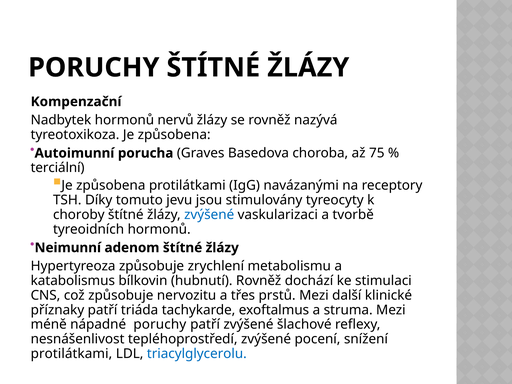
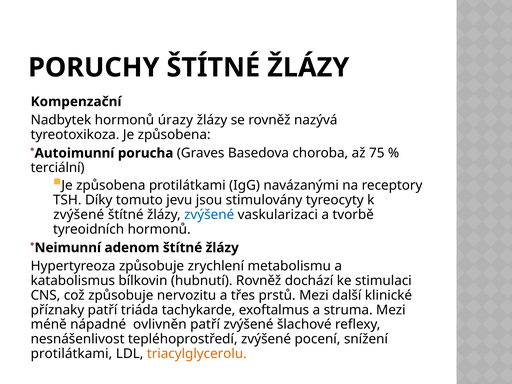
nervů: nervů -> úrazy
choroby at (79, 215): choroby -> zvýšené
nápadné poruchy: poruchy -> ovlivněn
triacylglycerolu colour: blue -> orange
